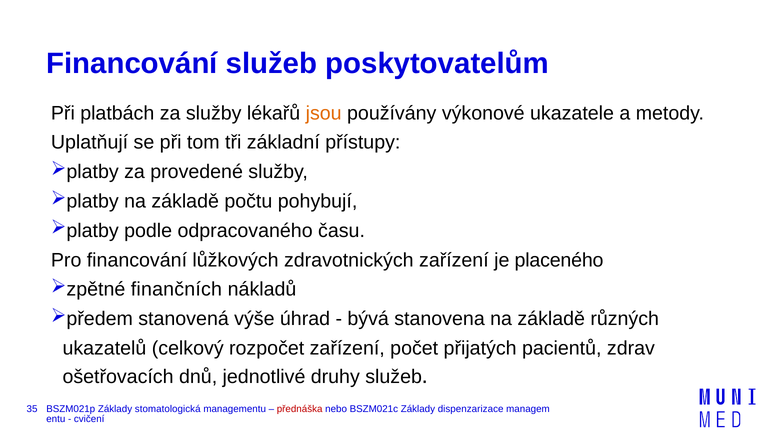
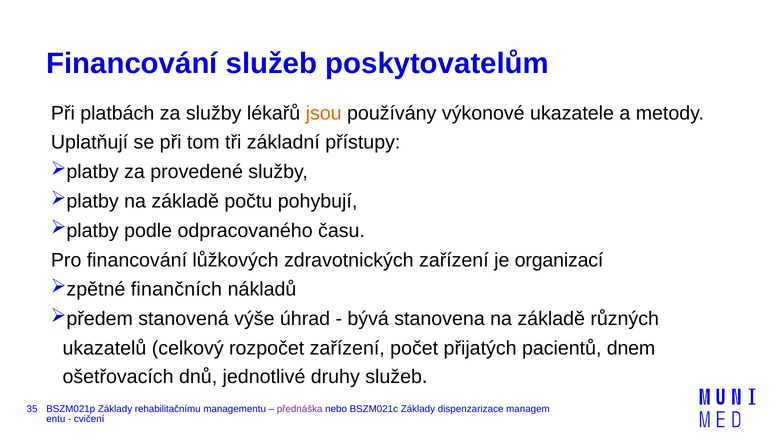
placeného: placeného -> organizací
zdrav: zdrav -> dnem
stomatologická: stomatologická -> rehabilitačnímu
přednáška colour: red -> purple
